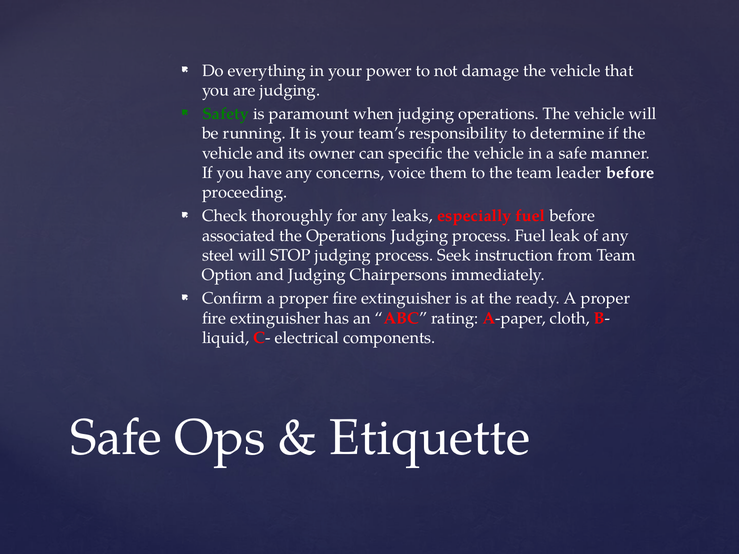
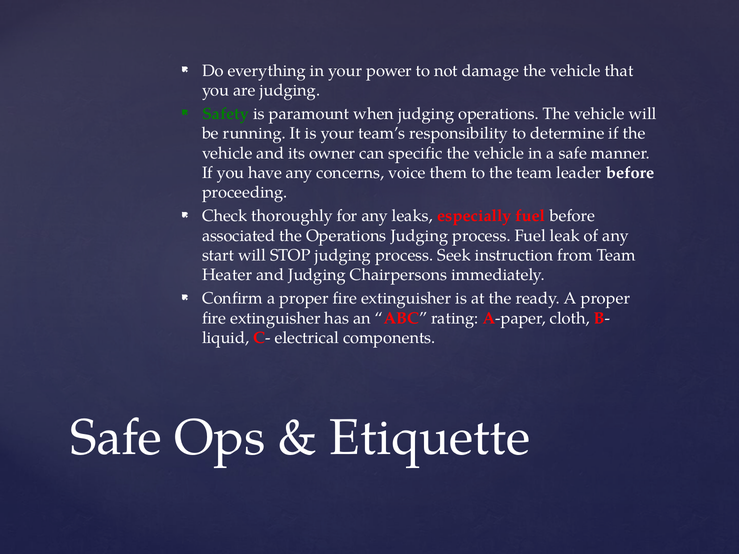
steel: steel -> start
Option: Option -> Heater
